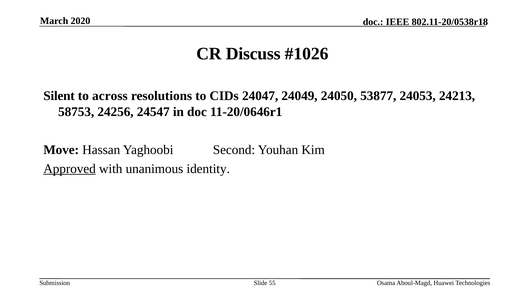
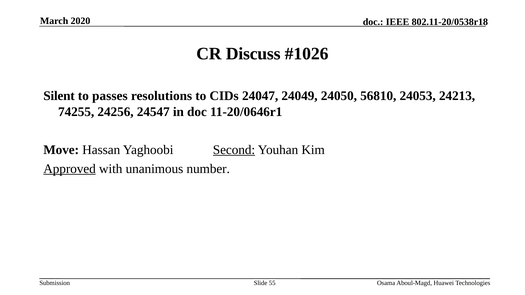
across: across -> passes
53877: 53877 -> 56810
58753: 58753 -> 74255
Second underline: none -> present
identity: identity -> number
